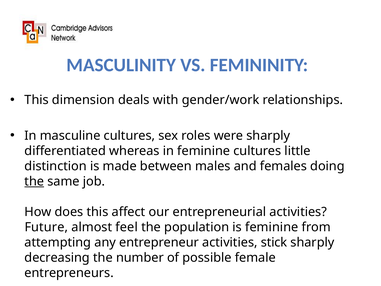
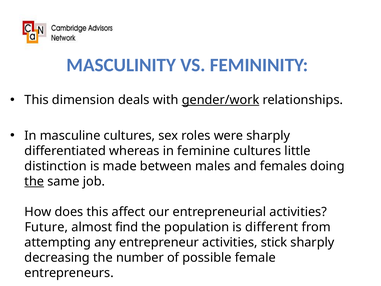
gender/work underline: none -> present
feel: feel -> find
is feminine: feminine -> different
